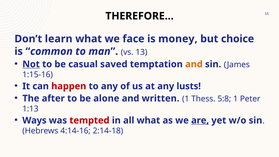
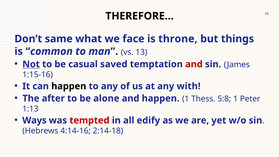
learn: learn -> same
money: money -> throne
choice: choice -> things
and at (194, 64) colour: orange -> red
happen at (69, 86) colour: red -> black
lusts: lusts -> with
and written: written -> happen
all what: what -> edify
are underline: present -> none
